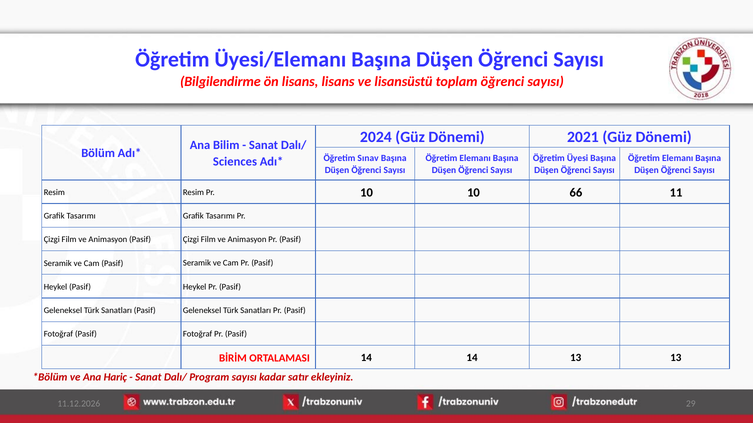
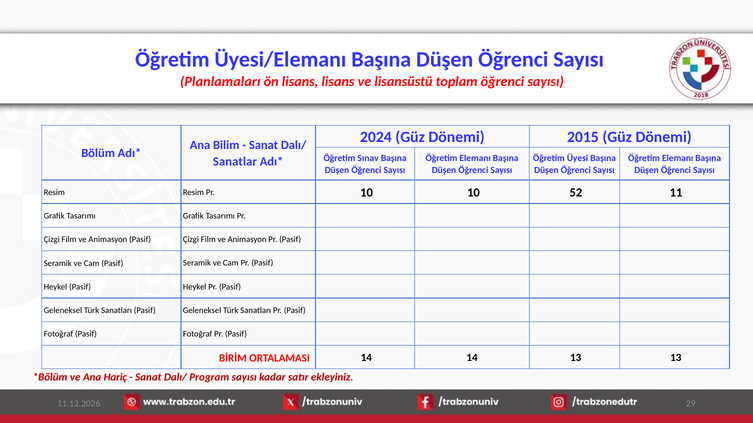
Bilgilendirme: Bilgilendirme -> Planlamaları
2021: 2021 -> 2015
Sciences: Sciences -> Sanatlar
66: 66 -> 52
